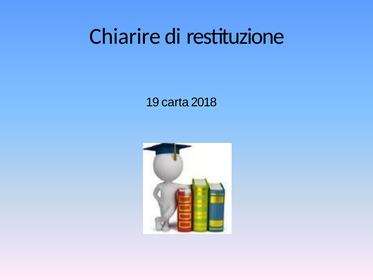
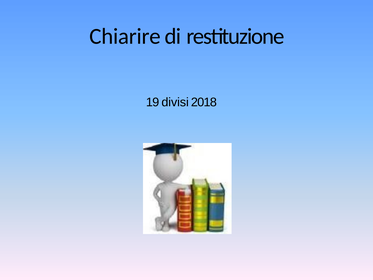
carta: carta -> divisi
